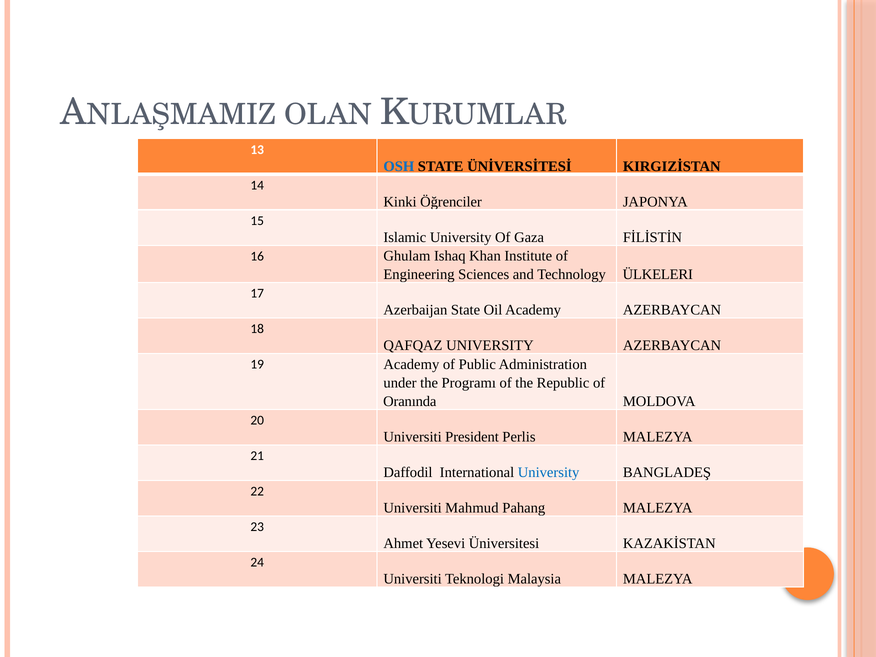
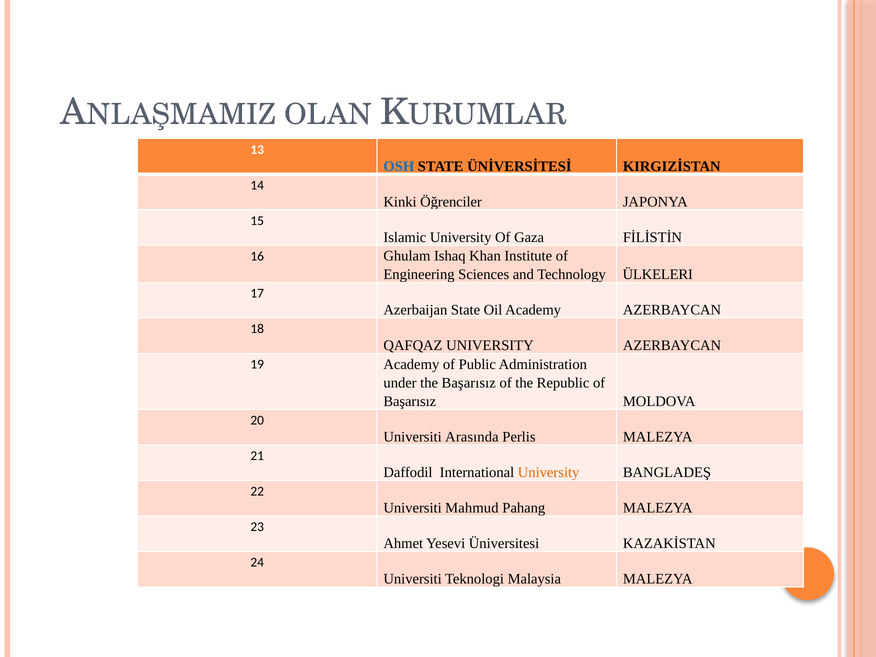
the Programı: Programı -> Başarısız
Oranında at (410, 401): Oranında -> Başarısız
President: President -> Arasında
University at (549, 473) colour: blue -> orange
